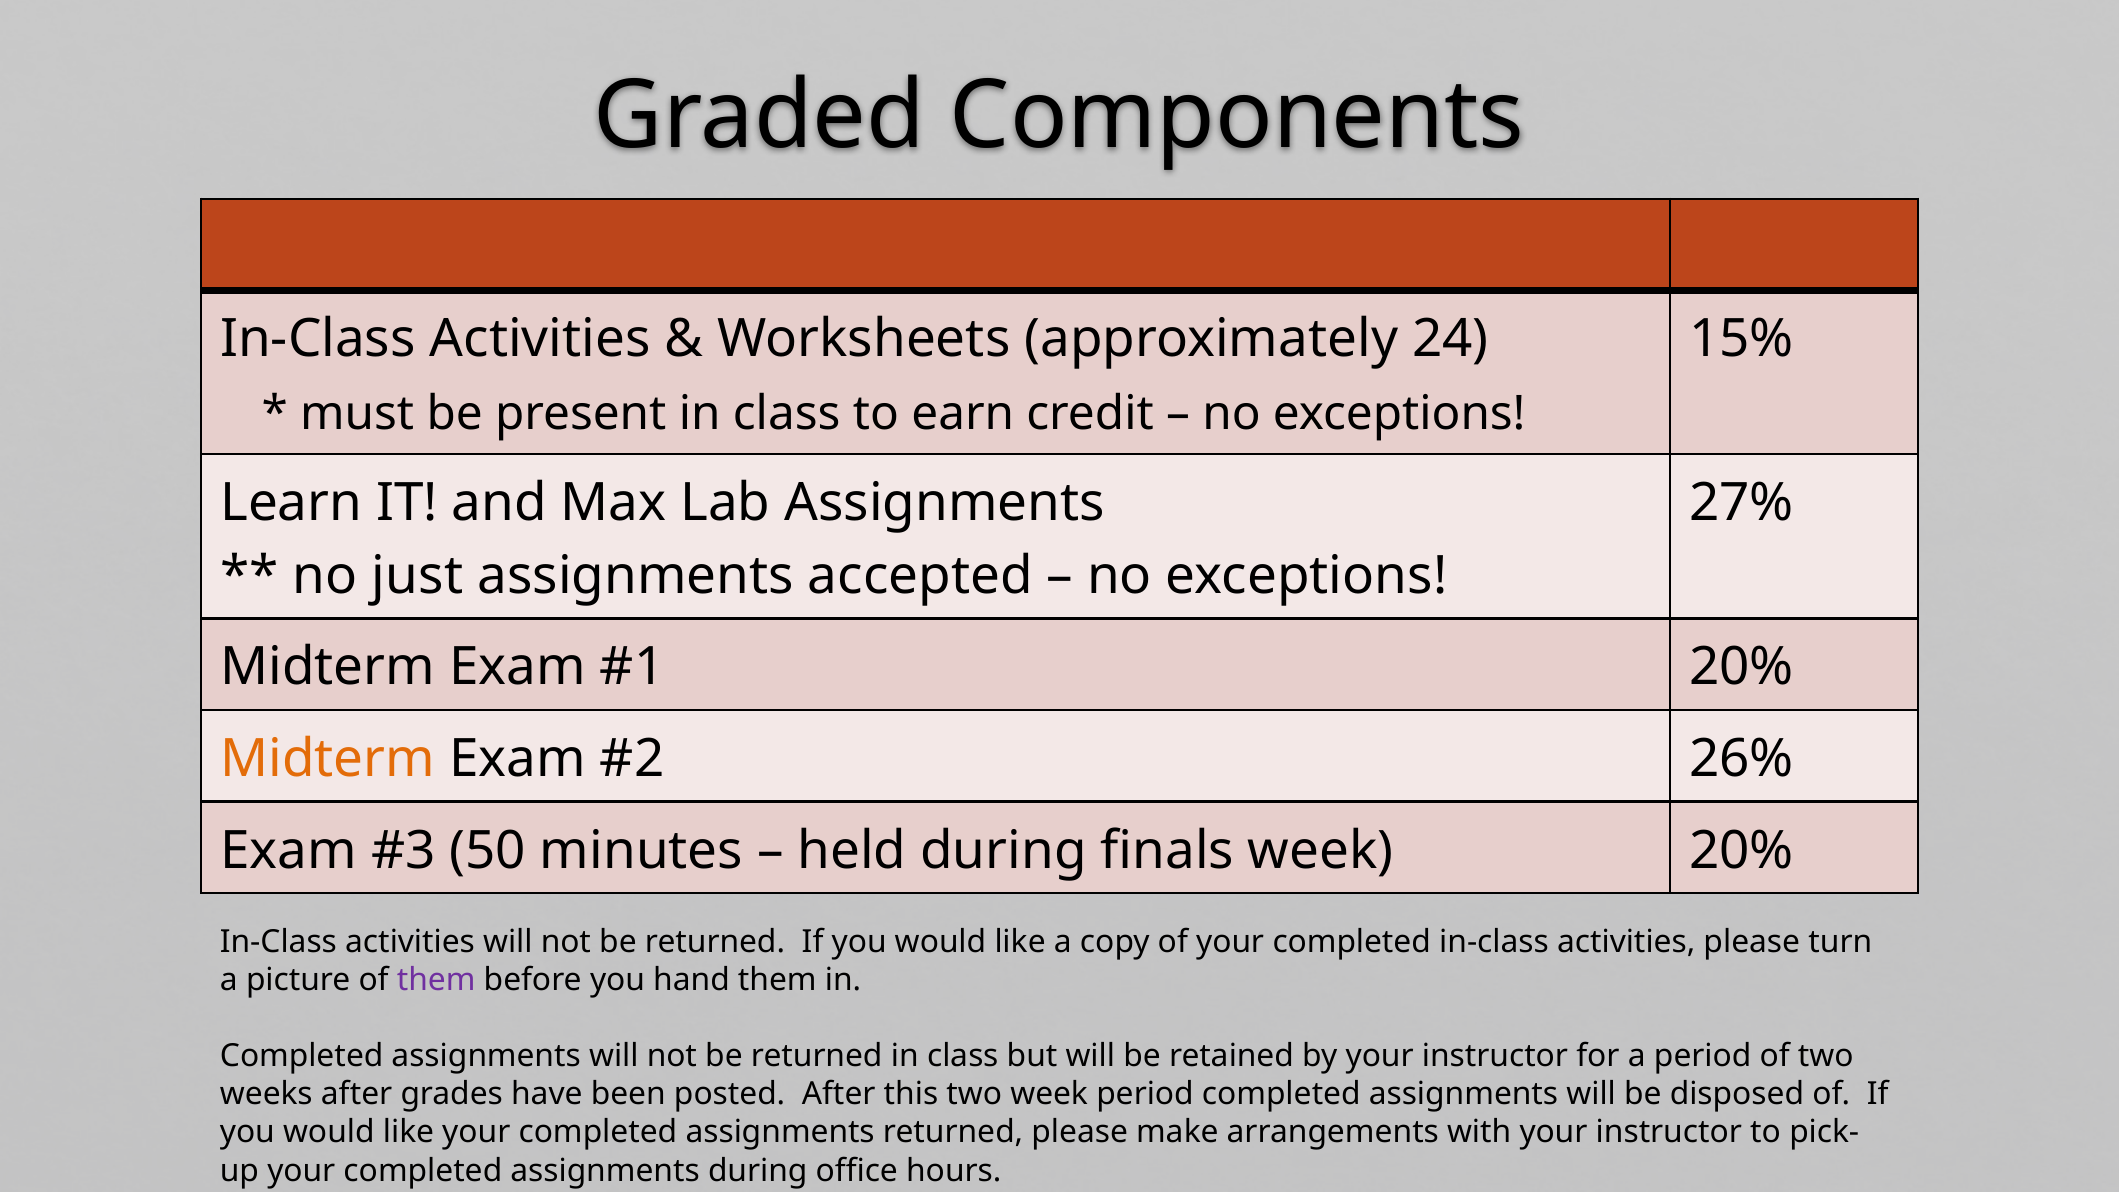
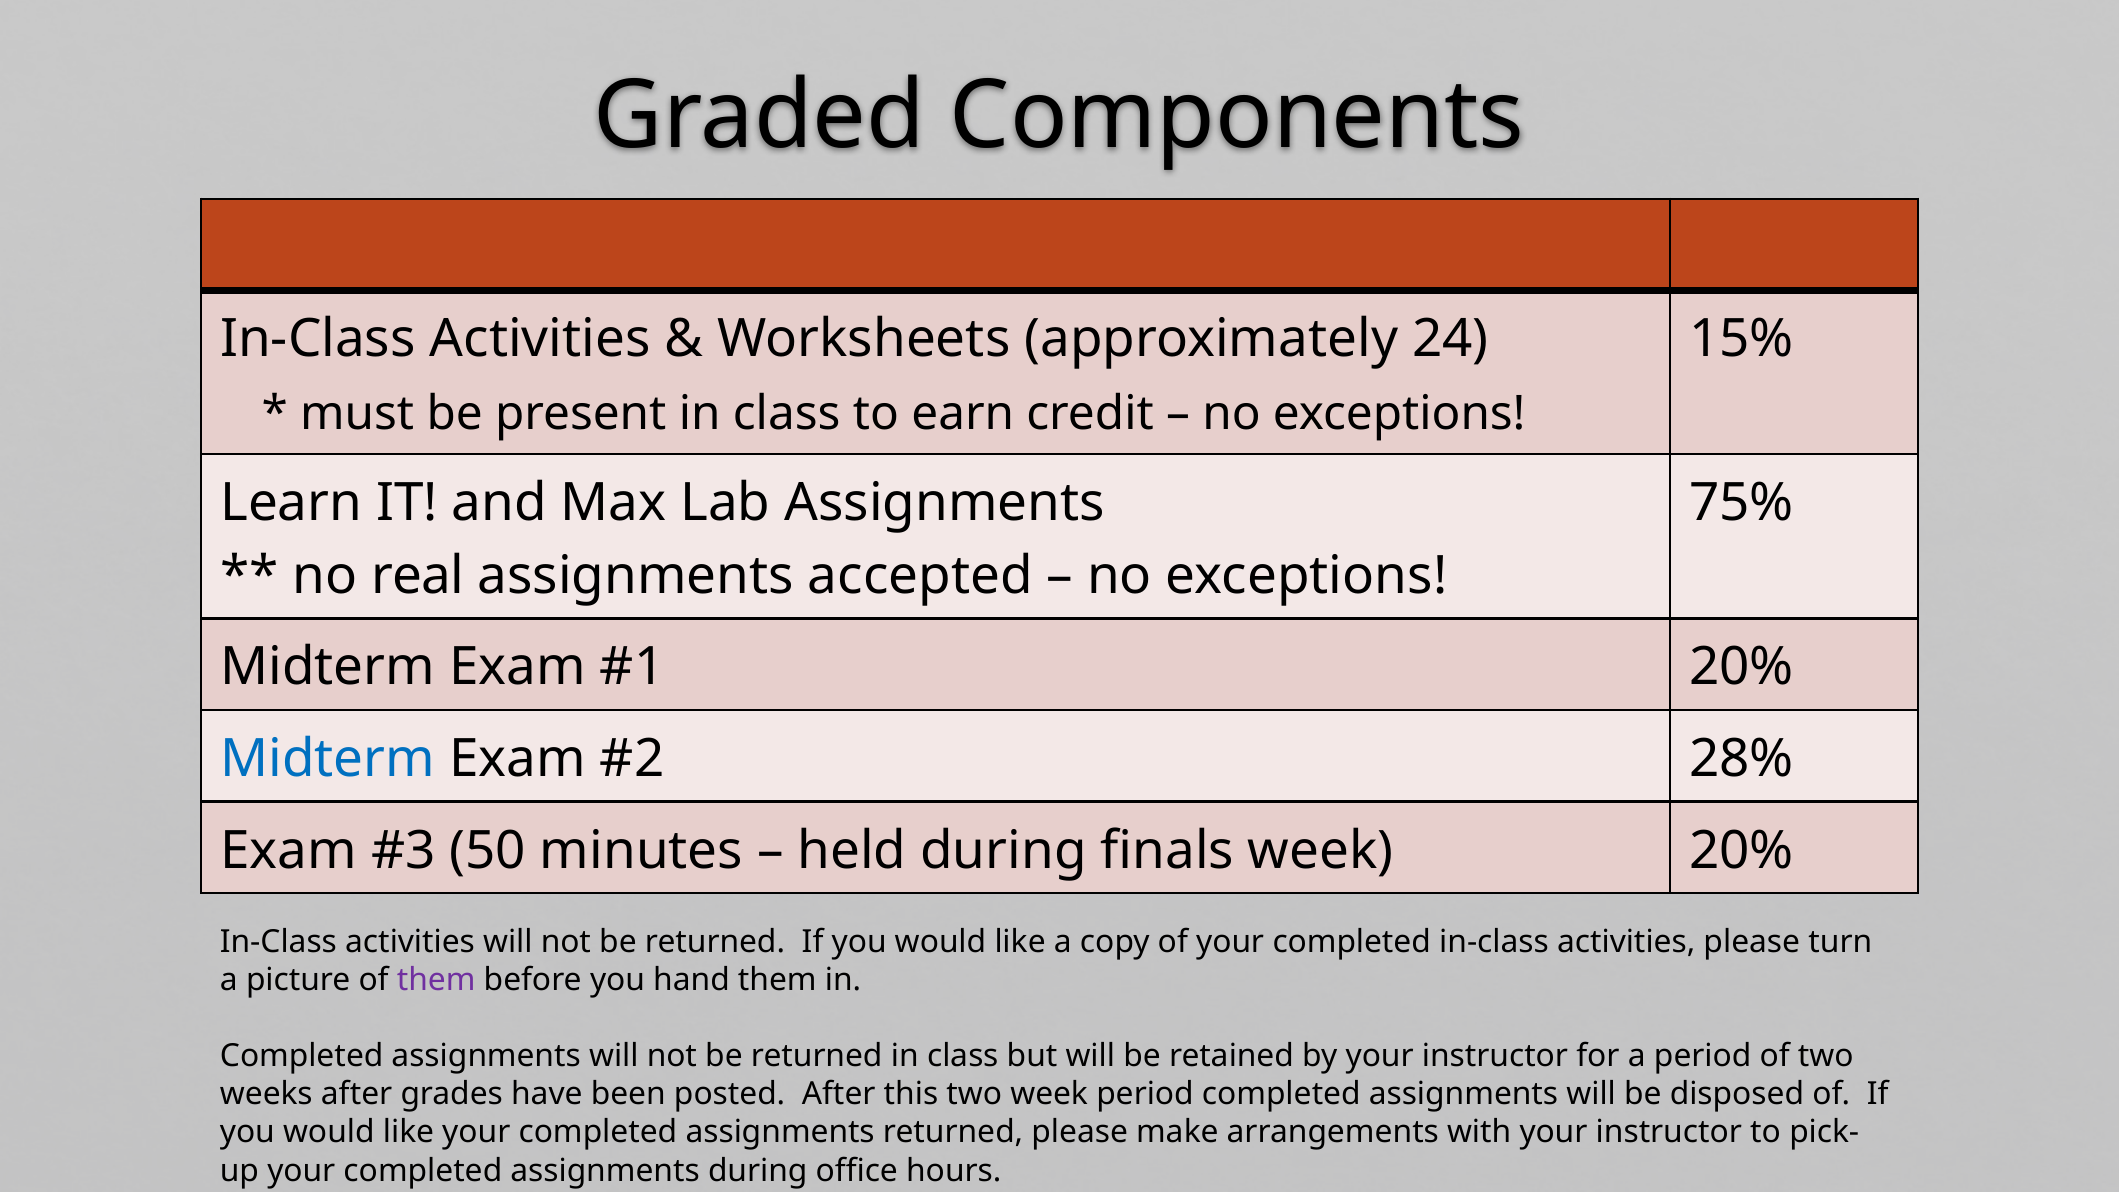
27%: 27% -> 75%
just: just -> real
Midterm at (328, 759) colour: orange -> blue
26%: 26% -> 28%
